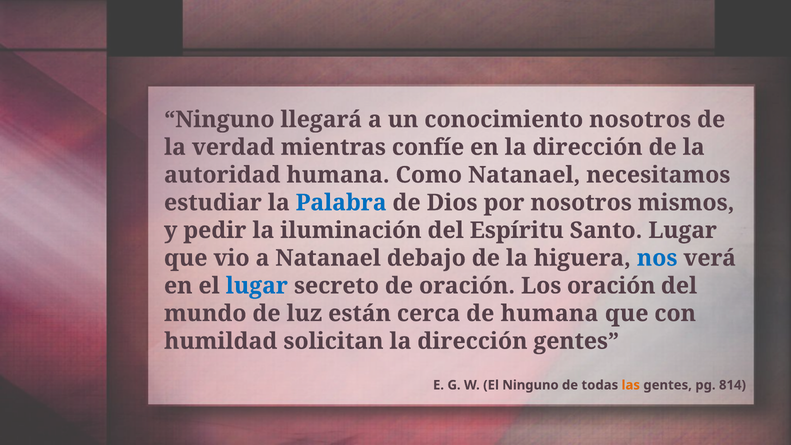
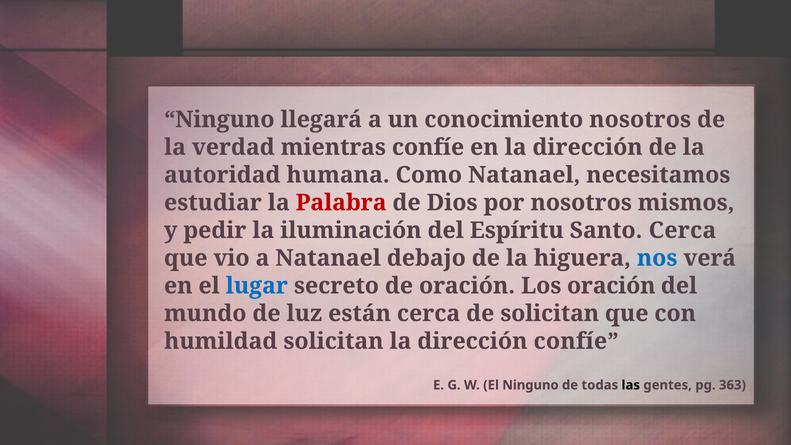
Palabra colour: blue -> red
Santo Lugar: Lugar -> Cerca
de humana: humana -> solicitan
dirección gentes: gentes -> confíe
las colour: orange -> black
814: 814 -> 363
